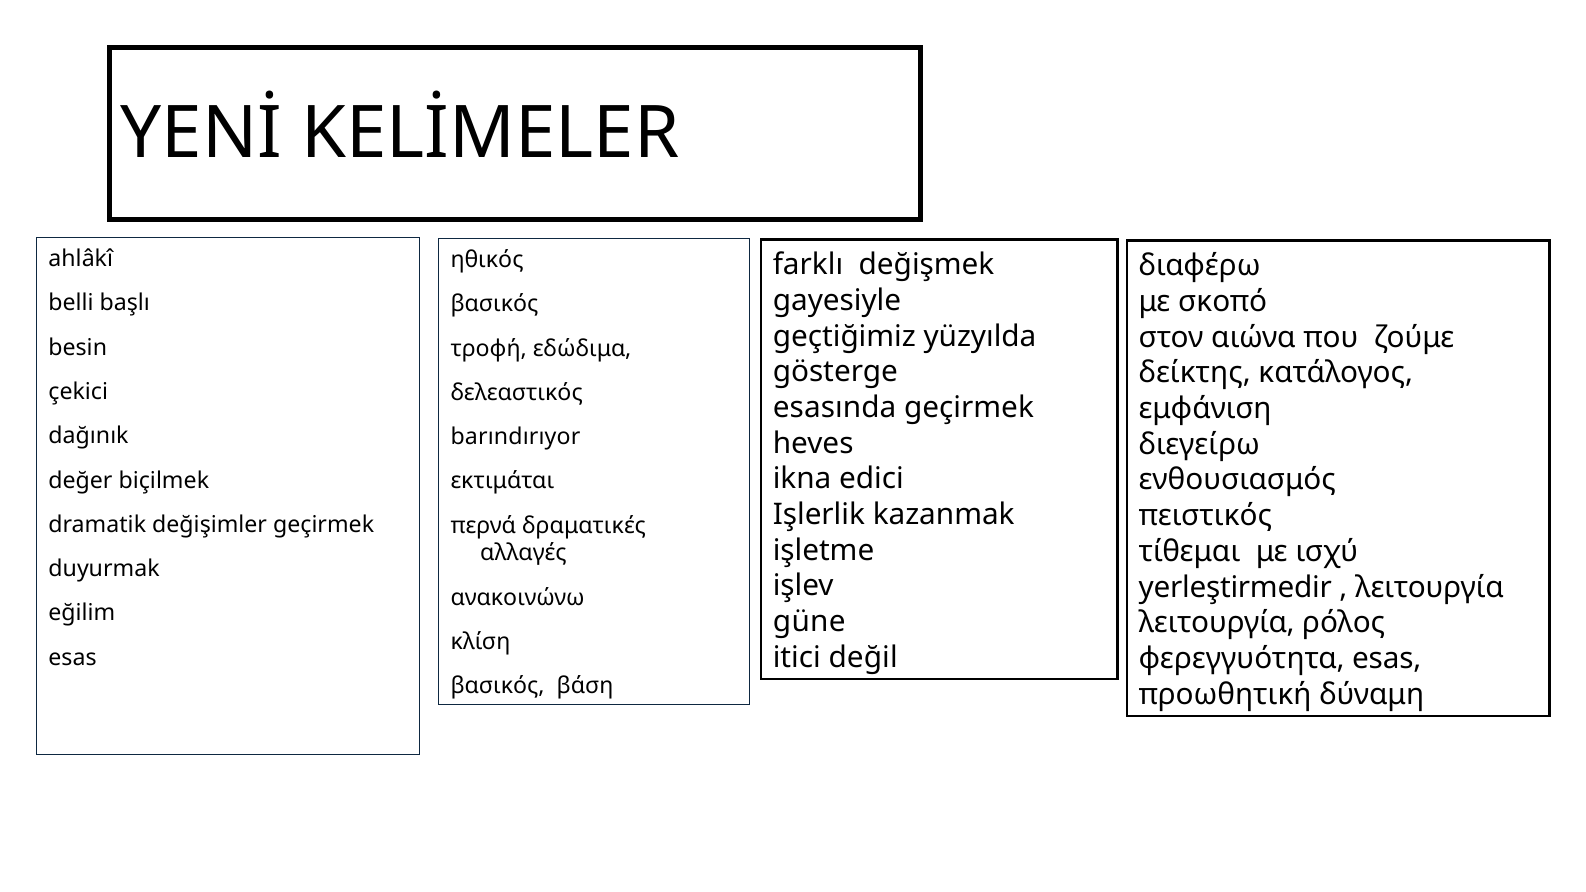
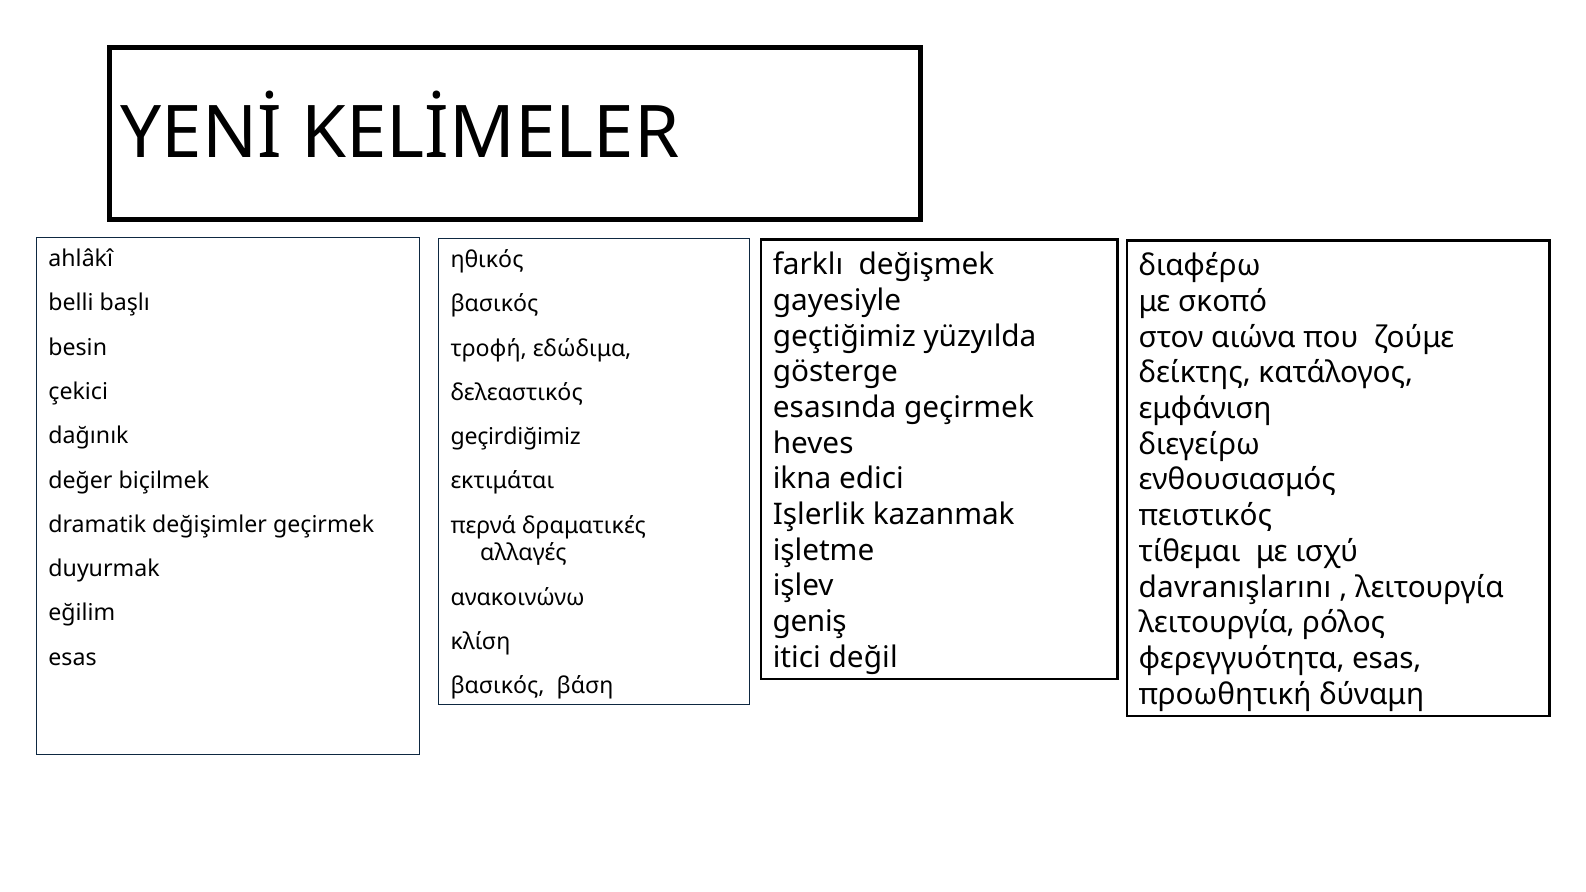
barındırıyor: barındırıyor -> geçirdiğimiz
yerleştirmedir: yerleştirmedir -> davranışlarını
güne: güne -> geniş
